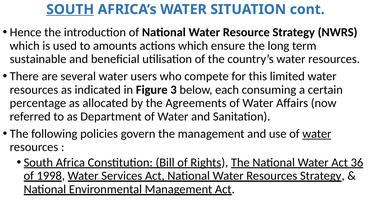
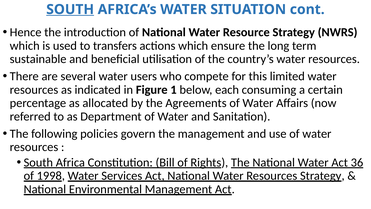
amounts: amounts -> transfers
3: 3 -> 1
water at (317, 134) underline: present -> none
